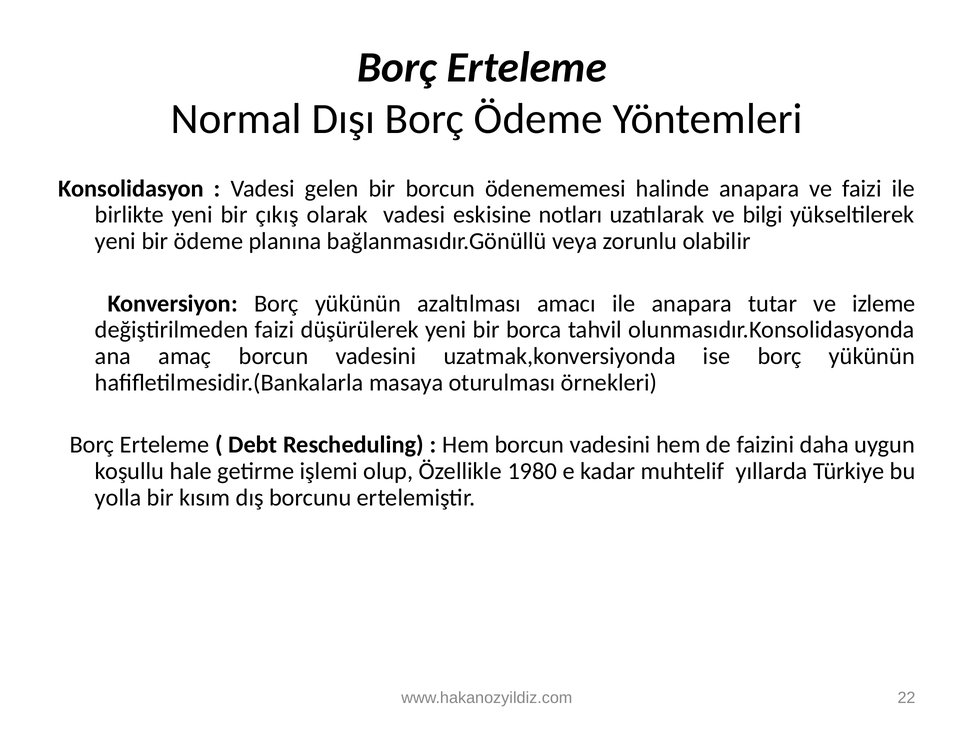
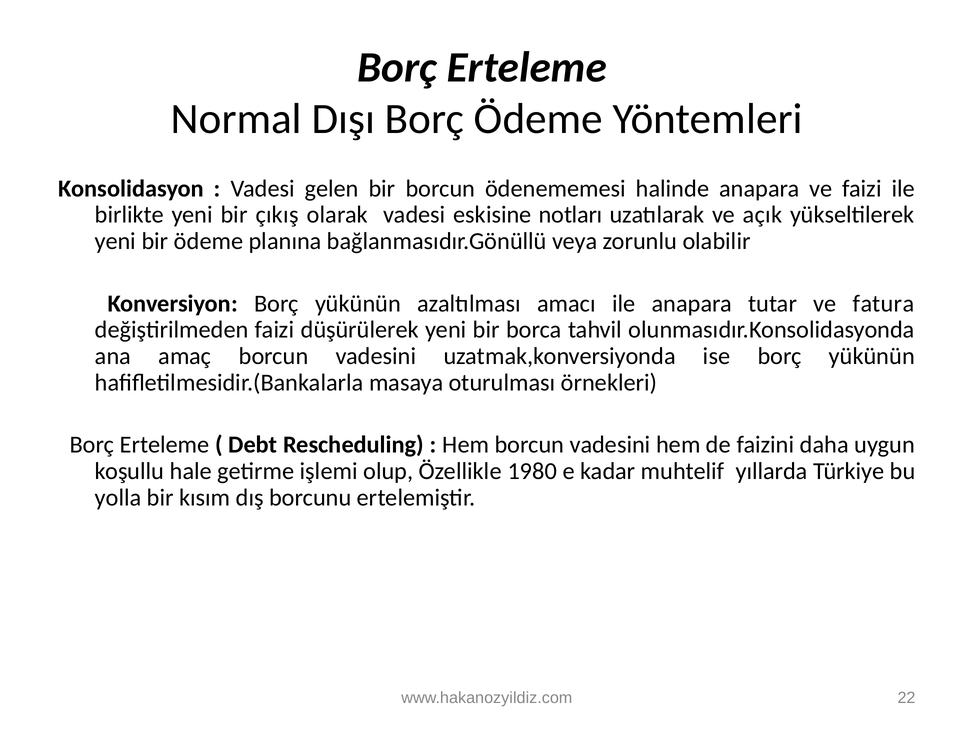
bilgi: bilgi -> açık
izleme: izleme -> fatura
